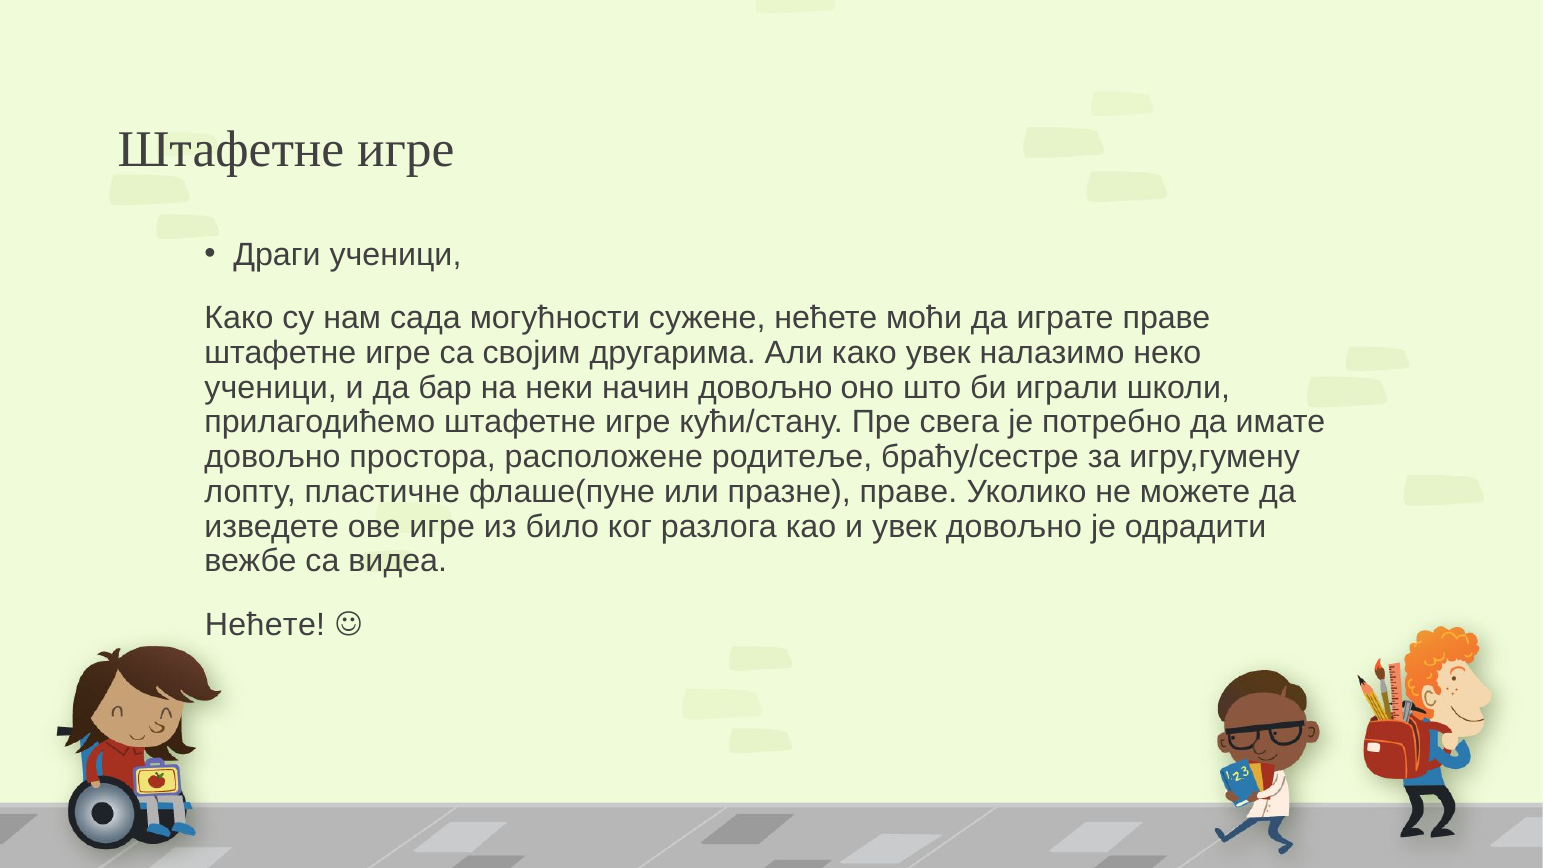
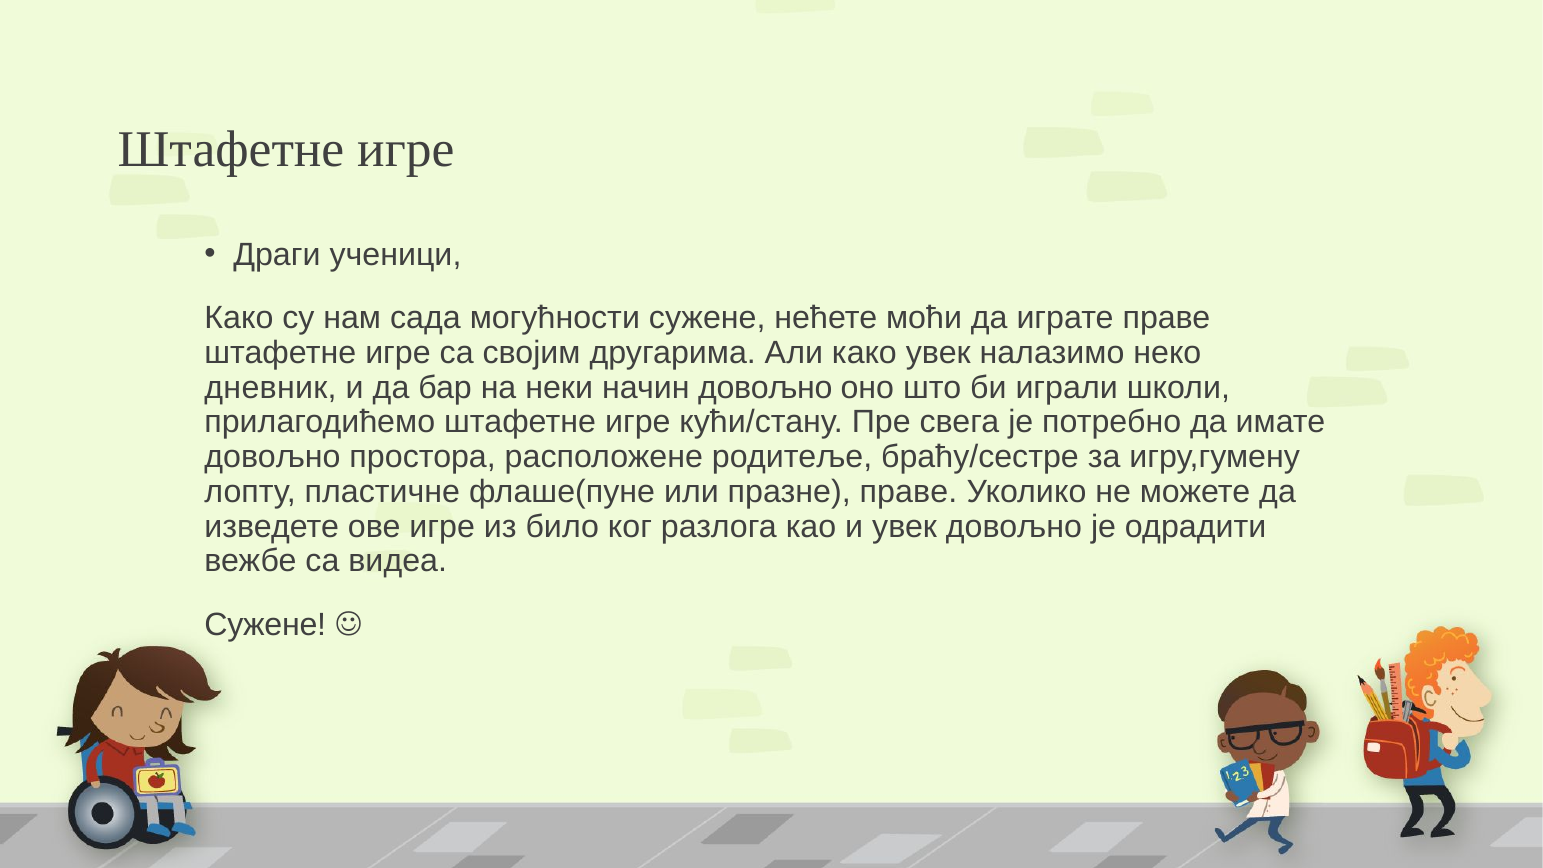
ученици at (271, 387): ученици -> дневник
Нећете at (265, 625): Нећете -> Сужене
